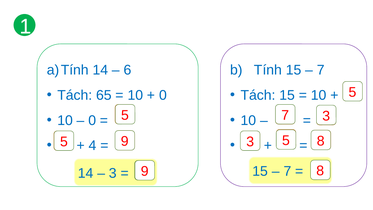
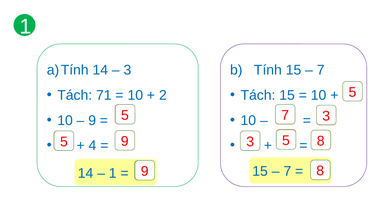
6 at (128, 70): 6 -> 3
65: 65 -> 71
0 at (163, 95): 0 -> 2
0 at (92, 120): 0 -> 9
3 at (113, 173): 3 -> 1
